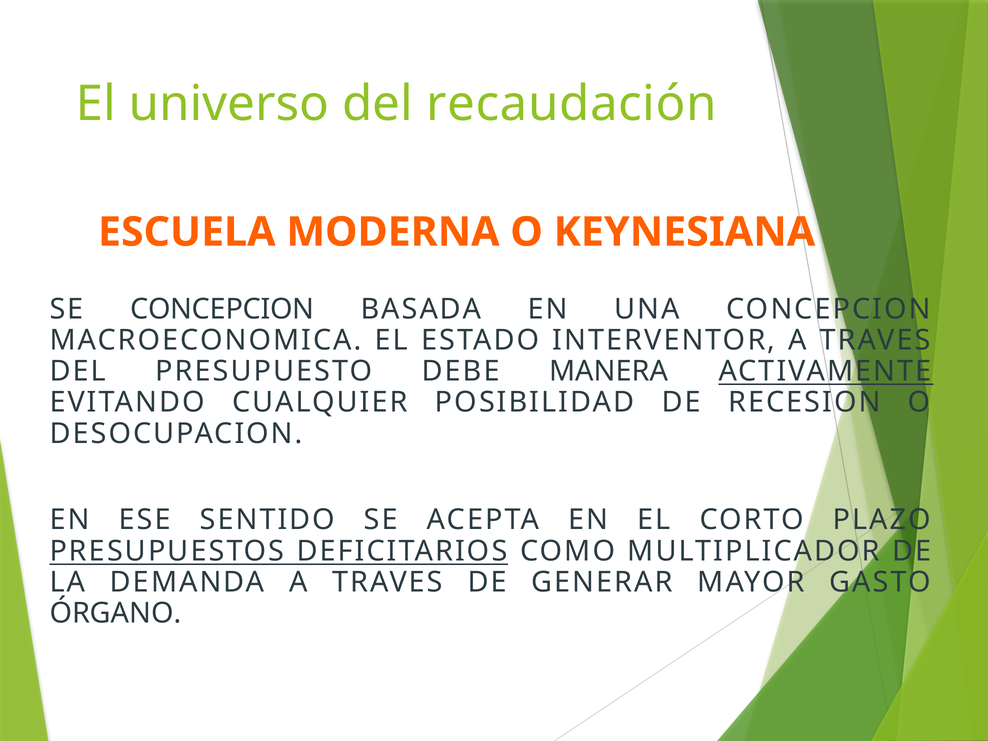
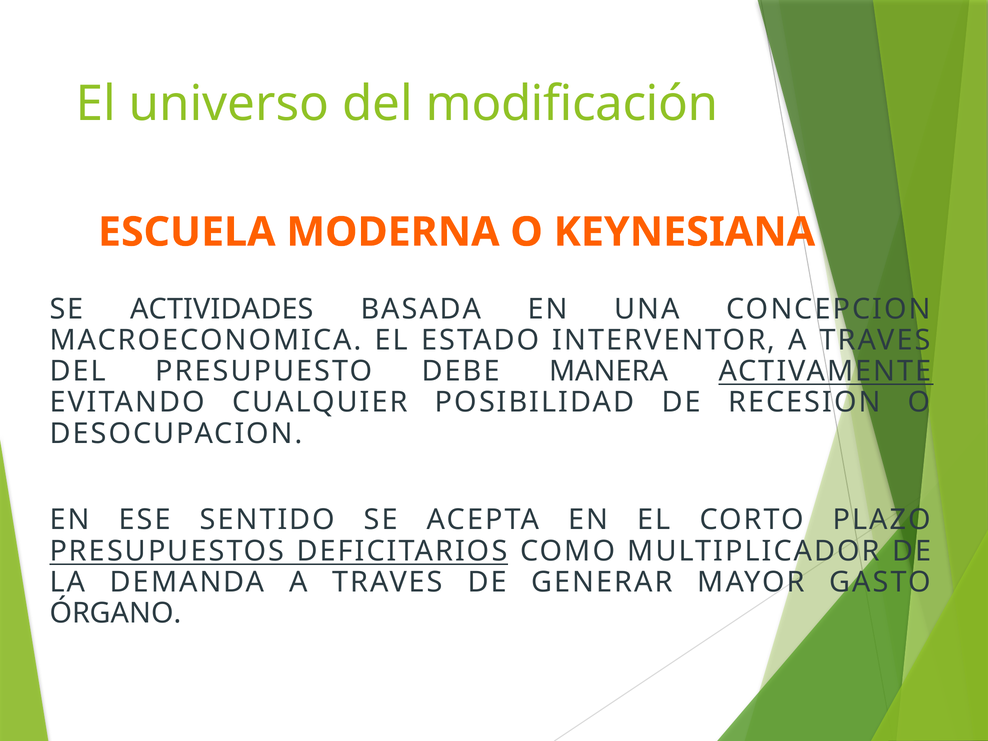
recaudación: recaudación -> modificación
SE CONCEPCION: CONCEPCION -> ACTIVIDADES
